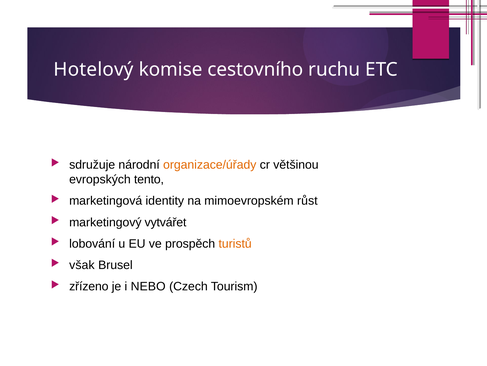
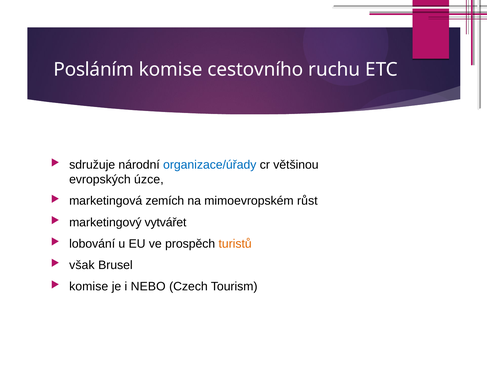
Hotelový: Hotelový -> Posláním
organizace/úřady colour: orange -> blue
tento: tento -> úzce
identity: identity -> zemích
zřízeno at (89, 286): zřízeno -> komise
